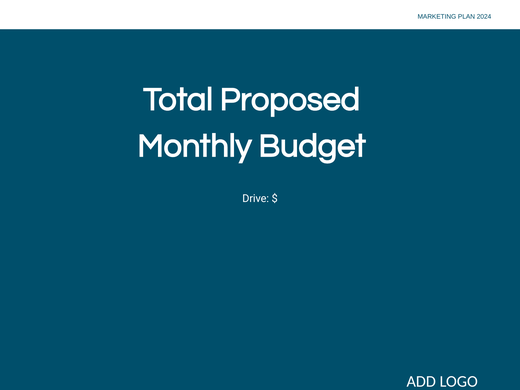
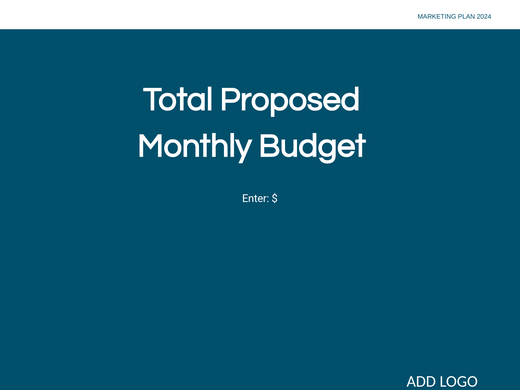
Drive: Drive -> Enter
